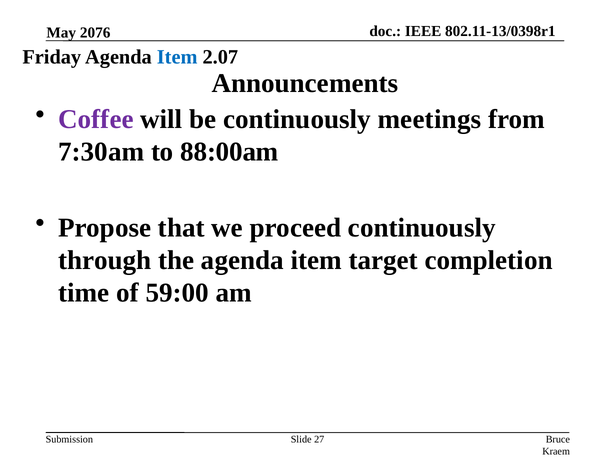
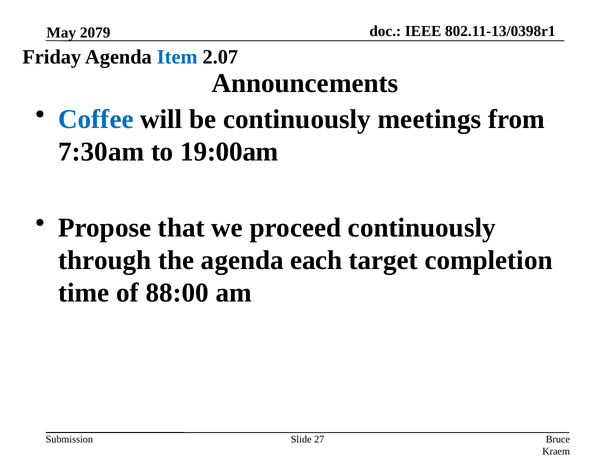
2076: 2076 -> 2079
Coffee colour: purple -> blue
88:00am: 88:00am -> 19:00am
the agenda item: item -> each
59:00: 59:00 -> 88:00
